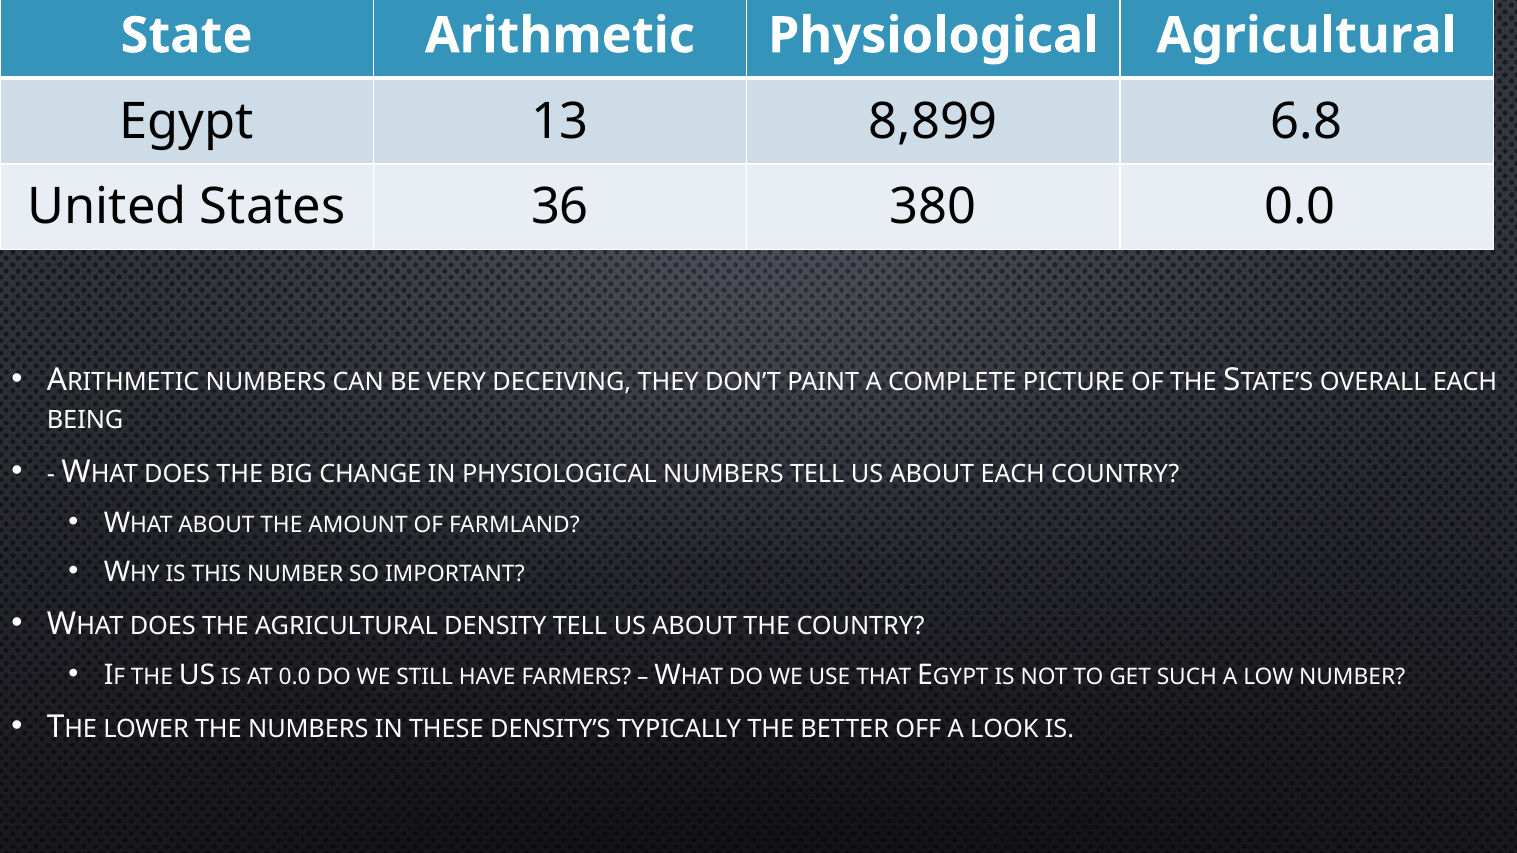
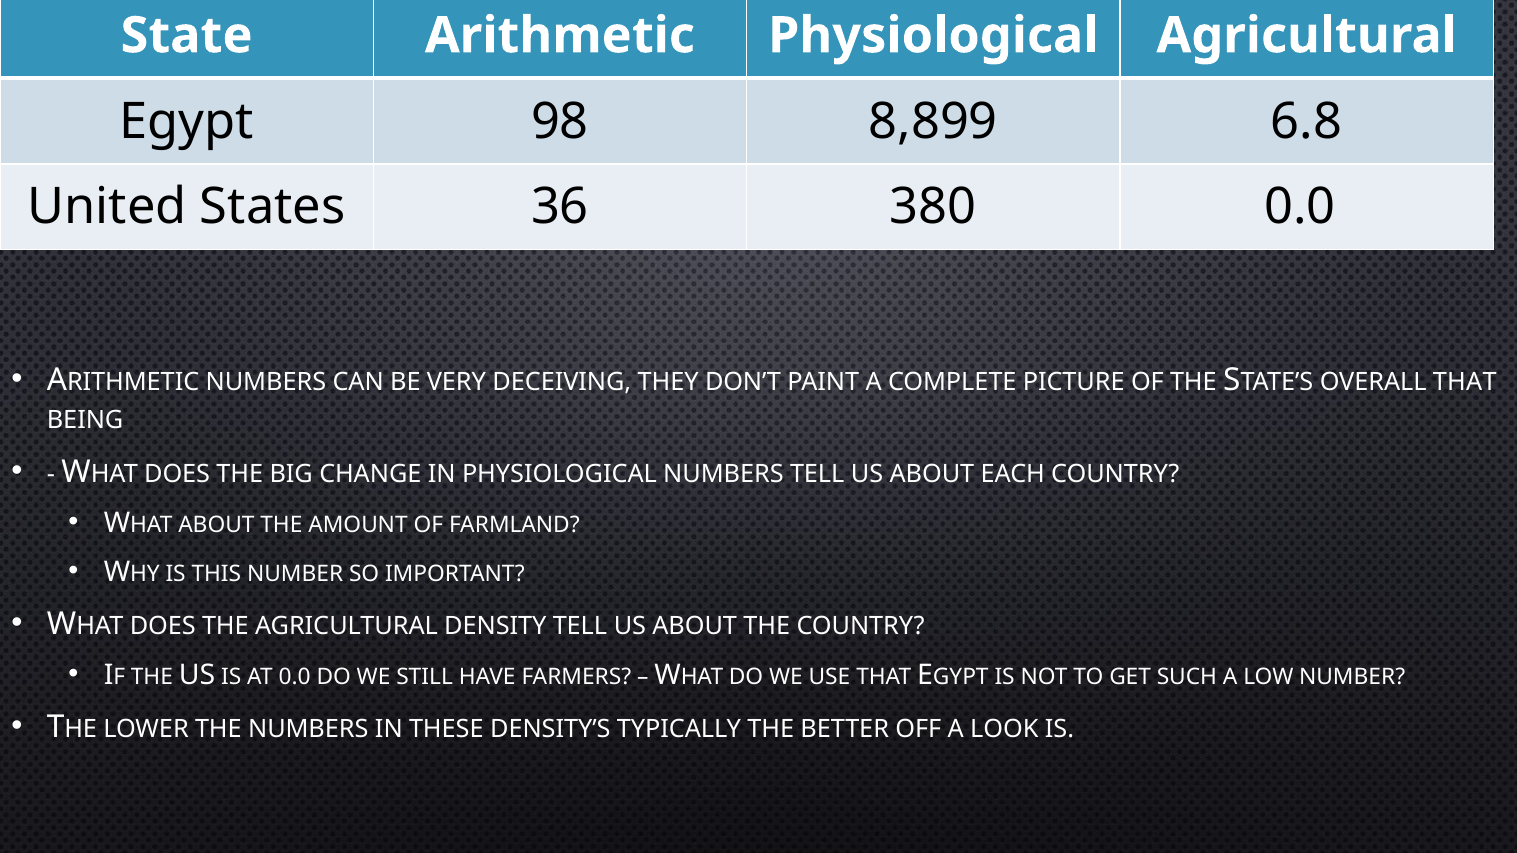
13: 13 -> 98
OVERALL EACH: EACH -> THAT
